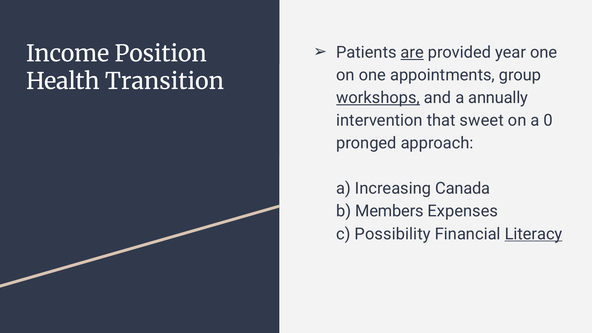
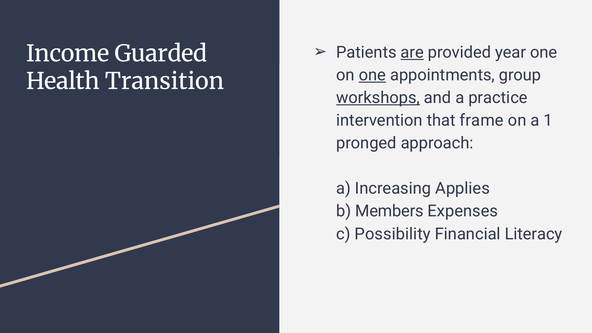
Position: Position -> Guarded
one at (372, 75) underline: none -> present
annually: annually -> practice
sweet: sweet -> frame
0: 0 -> 1
Canada: Canada -> Applies
Literacy underline: present -> none
